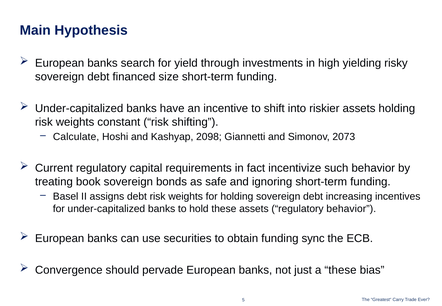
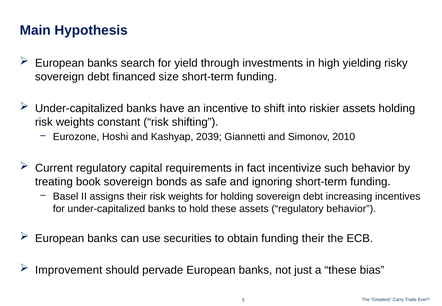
Calculate: Calculate -> Eurozone
2098: 2098 -> 2039
2073: 2073 -> 2010
assigns debt: debt -> their
funding sync: sync -> their
Convergence: Convergence -> Improvement
